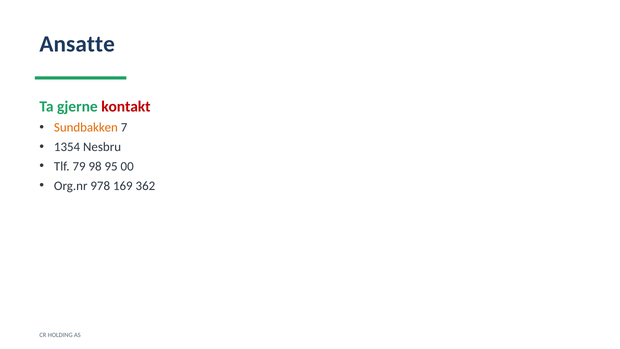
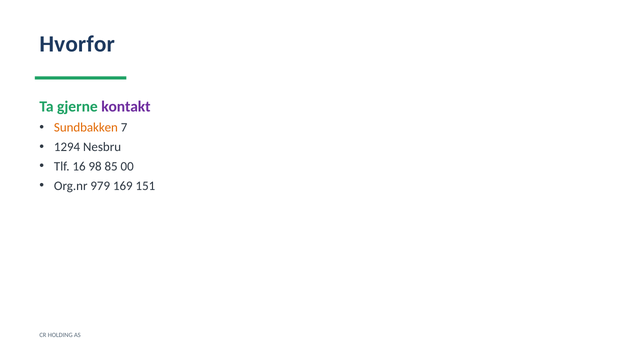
Ansatte: Ansatte -> Hvorfor
kontakt colour: red -> purple
1354: 1354 -> 1294
79: 79 -> 16
95: 95 -> 85
978: 978 -> 979
362: 362 -> 151
